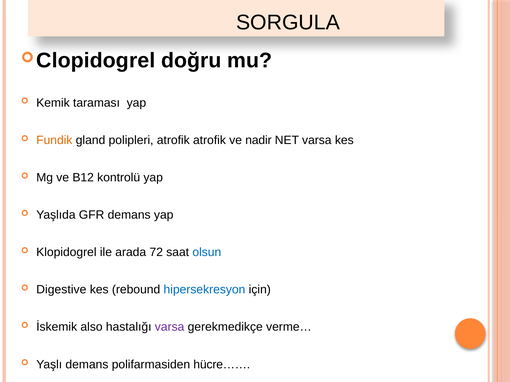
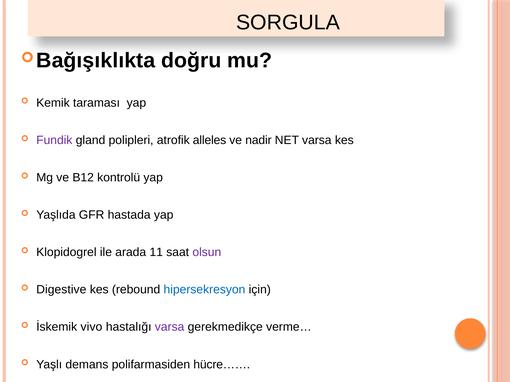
Clopidogrel: Clopidogrel -> Bağışıklıkta
Fundik colour: orange -> purple
atrofik atrofik: atrofik -> alleles
GFR demans: demans -> hastada
72: 72 -> 11
olsun colour: blue -> purple
also: also -> vivo
